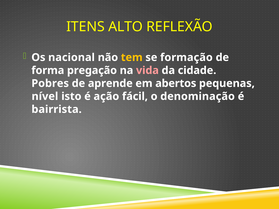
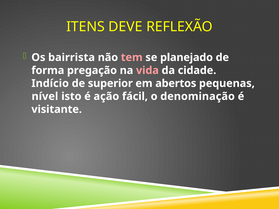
ALTO: ALTO -> DEVE
nacional: nacional -> bairrista
tem colour: yellow -> pink
formação: formação -> planejado
Pobres: Pobres -> Indício
aprende: aprende -> superior
bairrista: bairrista -> visitante
